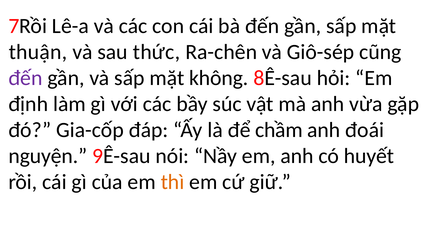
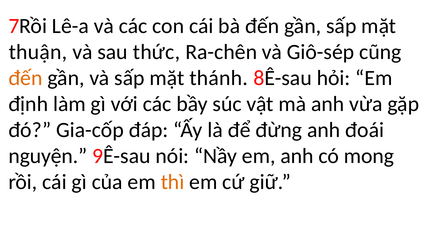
đến at (25, 78) colour: purple -> orange
không: không -> thánh
chầm: chầm -> đừng
huyết: huyết -> mong
